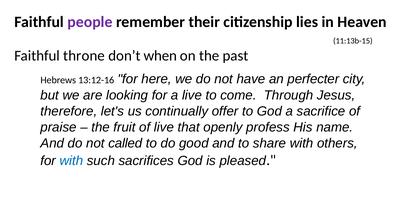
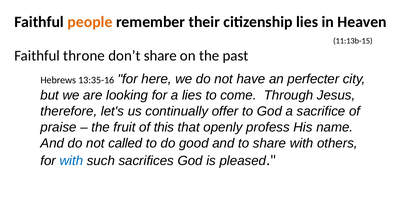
people colour: purple -> orange
don’t when: when -> share
13:12-16: 13:12-16 -> 13:35-16
a live: live -> lies
of live: live -> this
